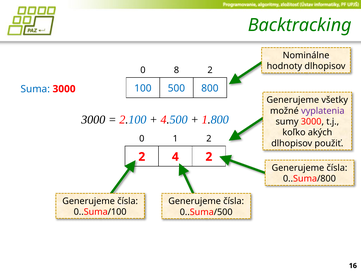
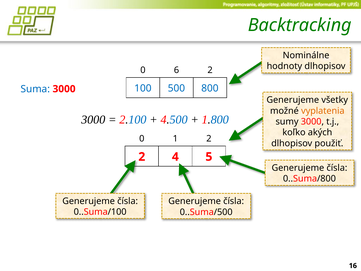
8: 8 -> 6
vyplatenia colour: purple -> orange
4 2: 2 -> 5
